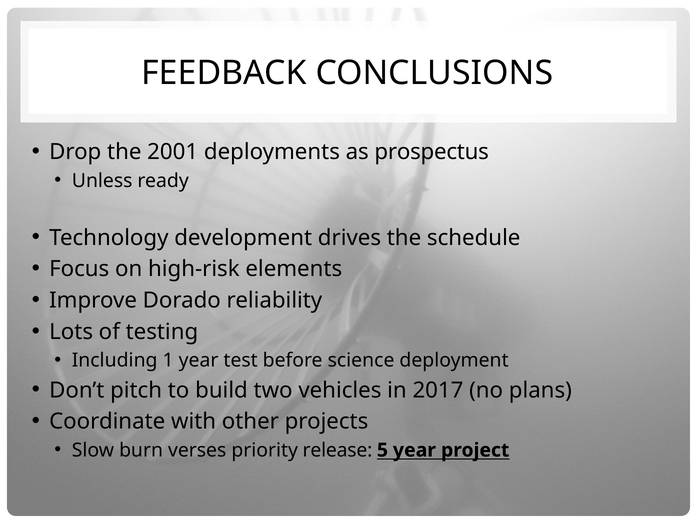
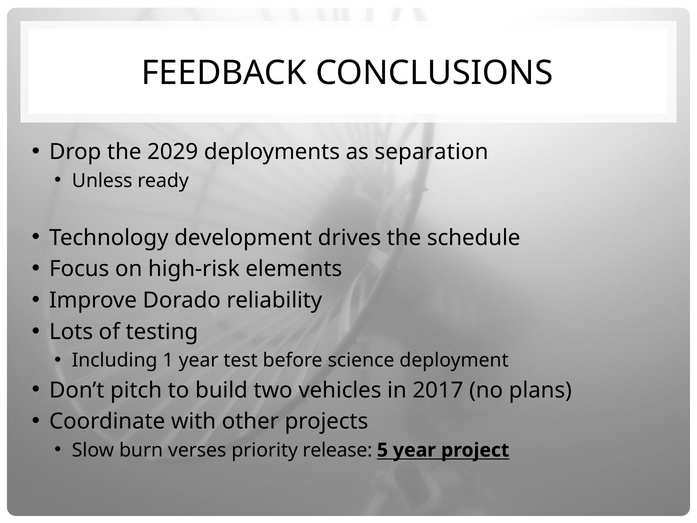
2001: 2001 -> 2029
prospectus: prospectus -> separation
